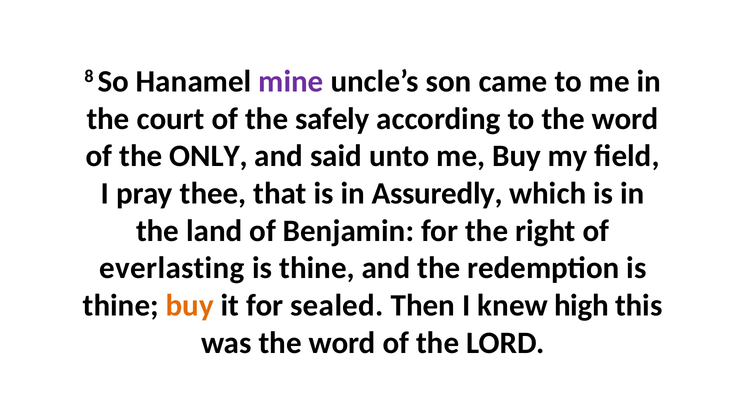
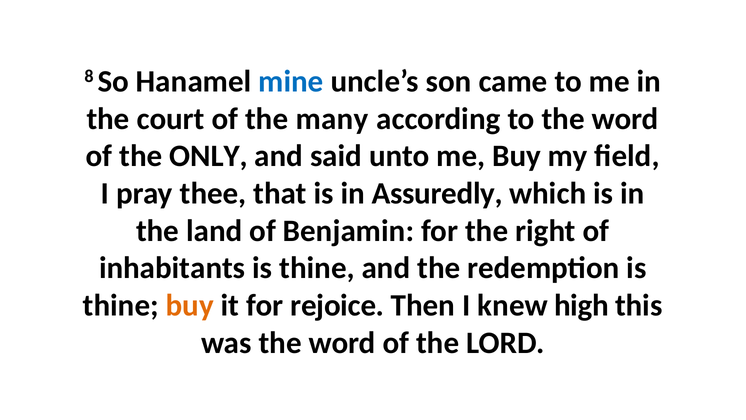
mine colour: purple -> blue
safely: safely -> many
everlasting: everlasting -> inhabitants
sealed: sealed -> rejoice
